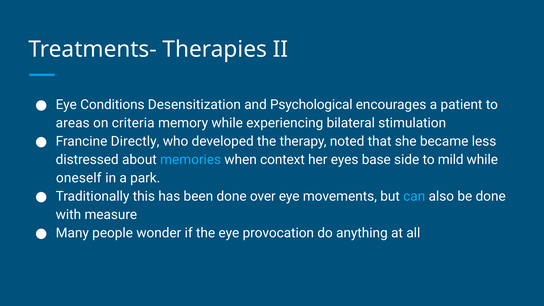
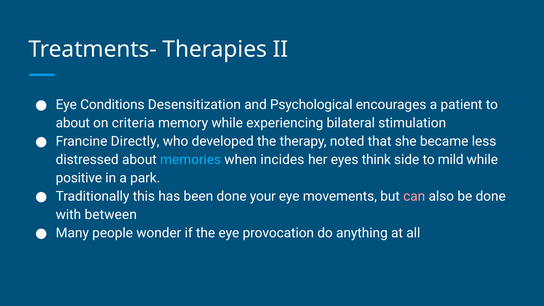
areas at (73, 123): areas -> about
context: context -> incides
base: base -> think
oneself: oneself -> positive
over: over -> your
can colour: light blue -> pink
measure: measure -> between
